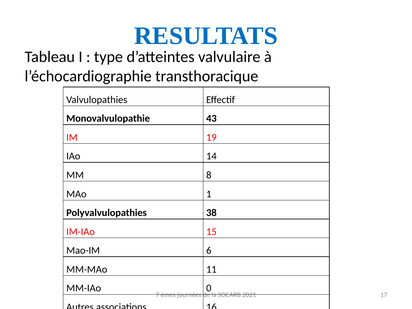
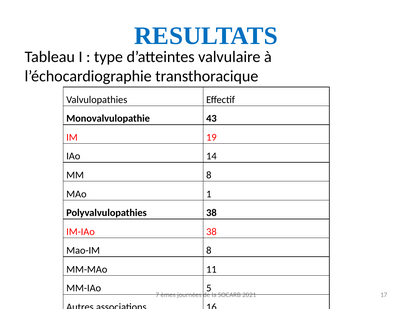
IM-IAo 15: 15 -> 38
Mao-IM 6: 6 -> 8
0: 0 -> 5
